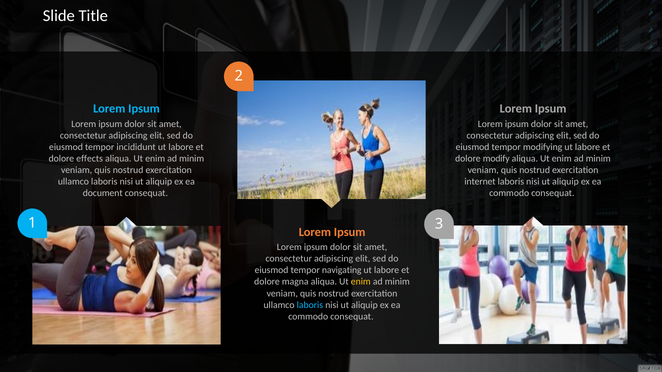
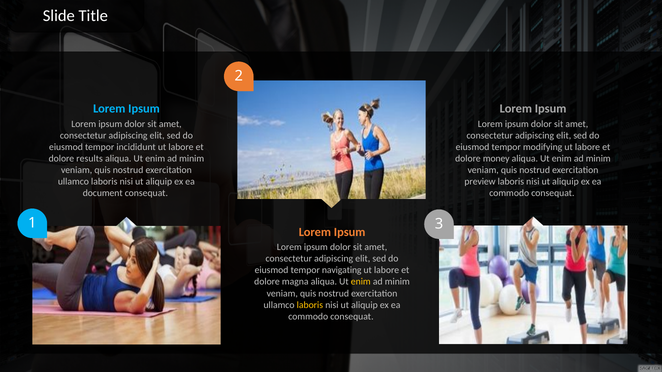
effects: effects -> results
modify: modify -> money
internet: internet -> preview
laboris at (310, 305) colour: light blue -> yellow
